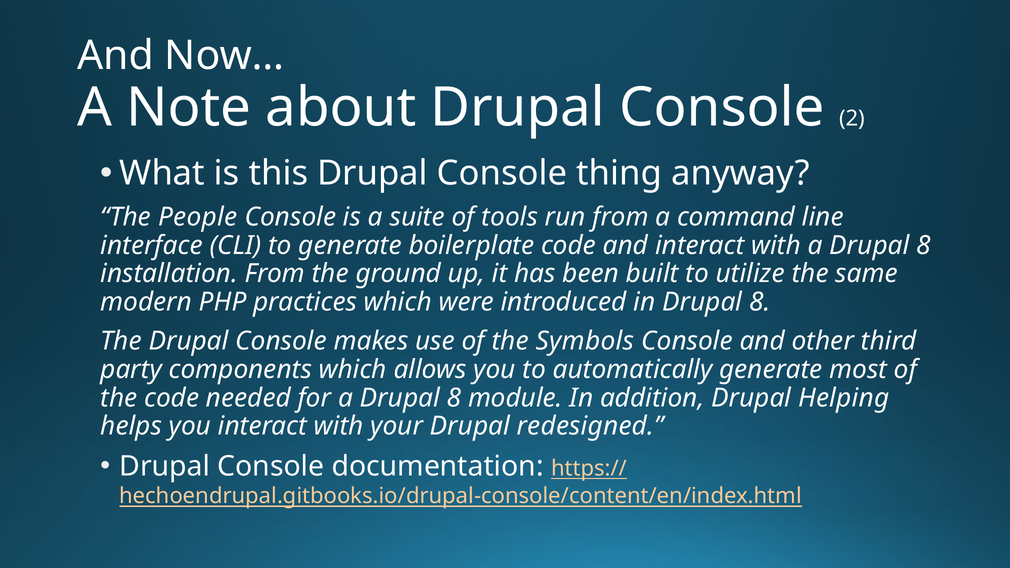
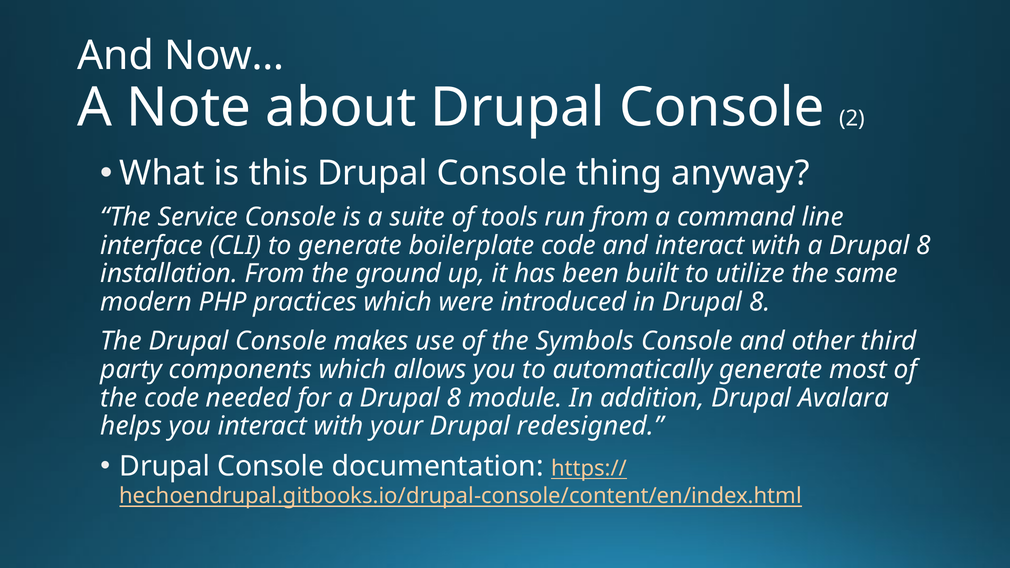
People: People -> Service
Helping: Helping -> Avalara
